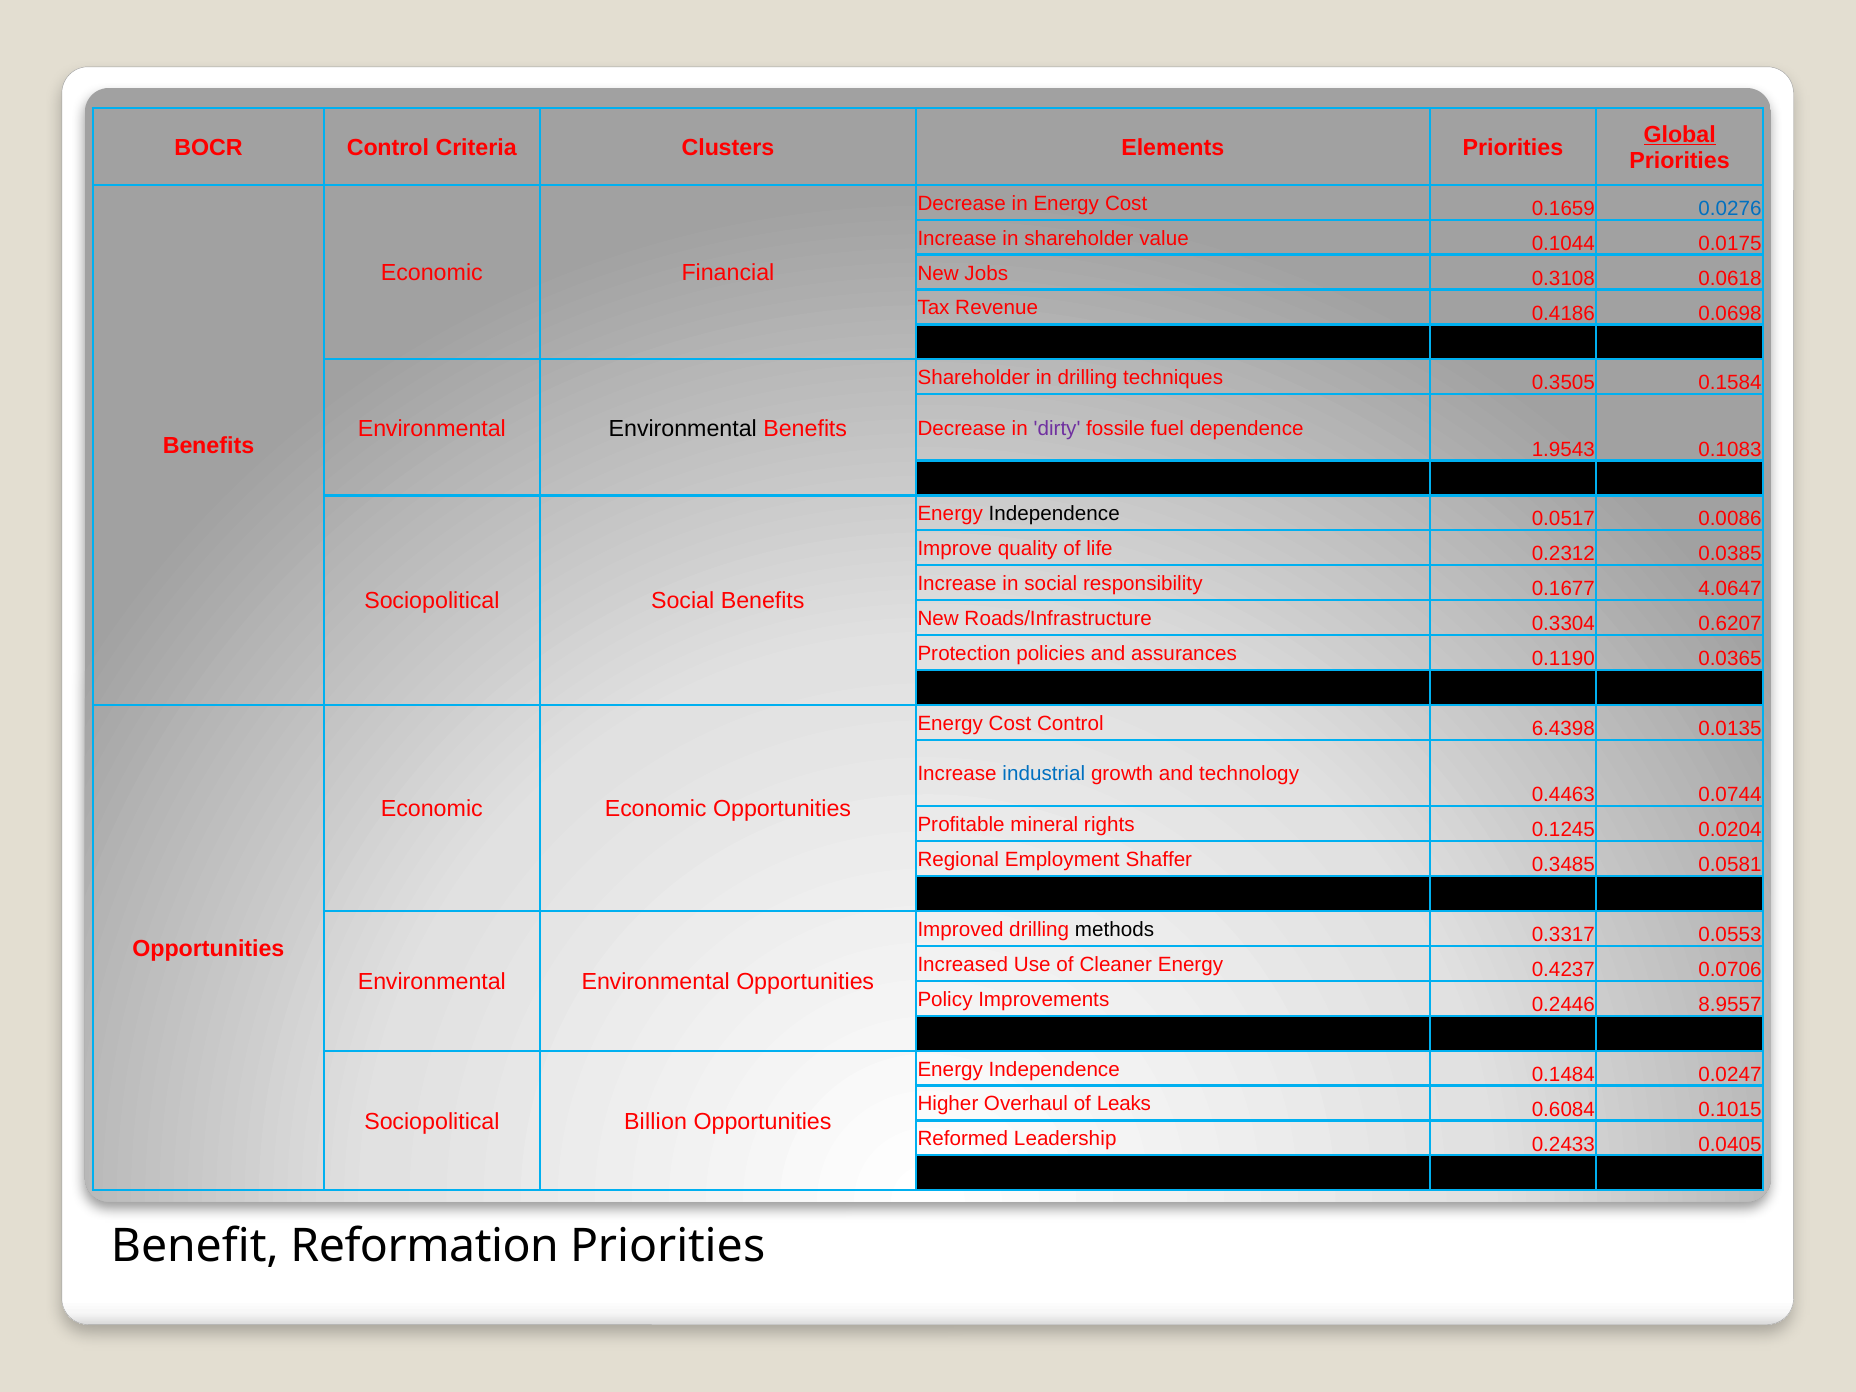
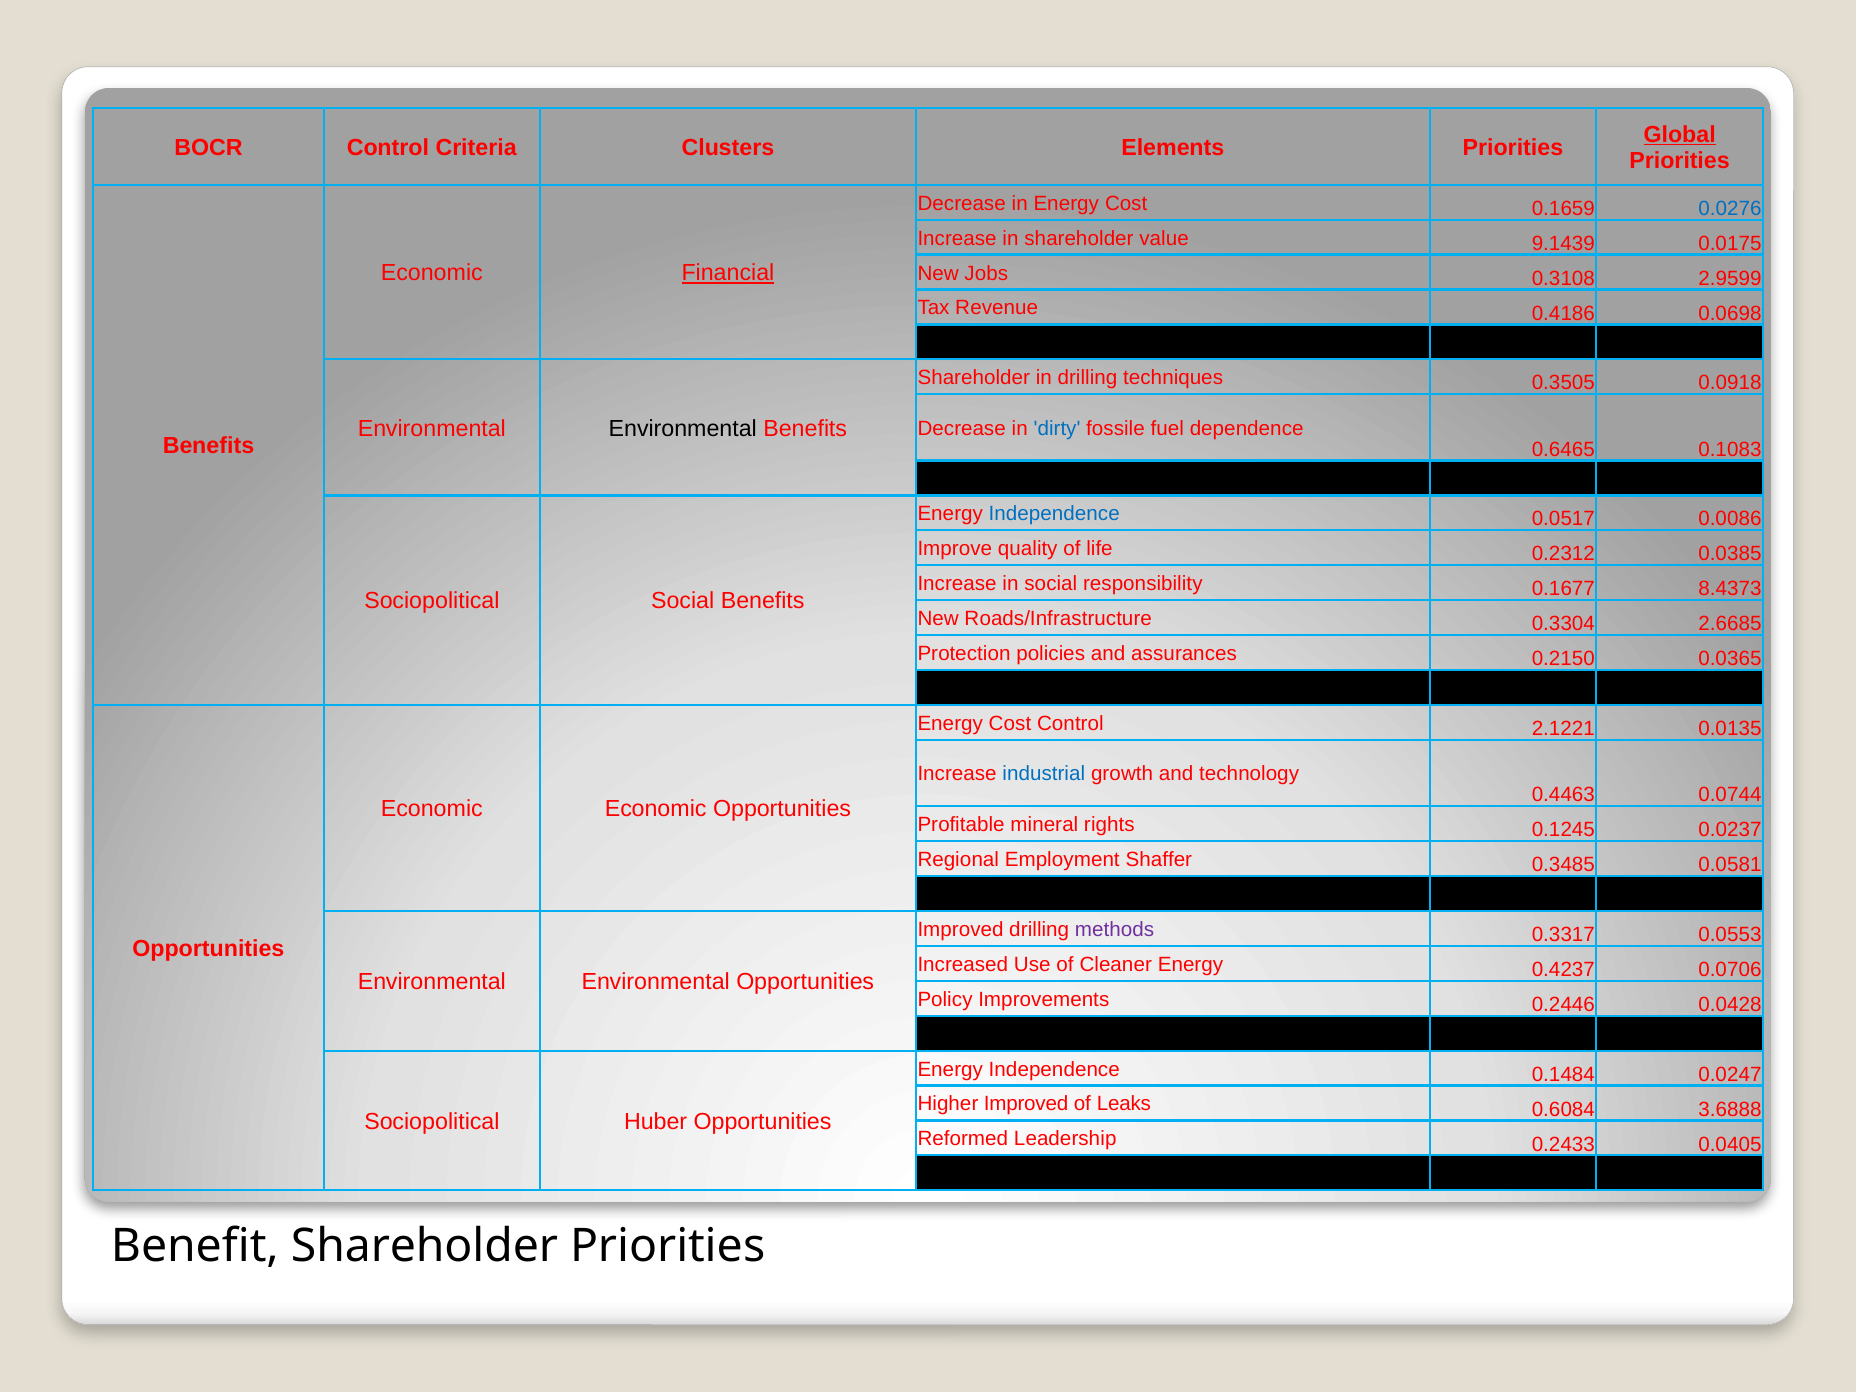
0.1044: 0.1044 -> 9.1439
Financial underline: none -> present
0.0618: 0.0618 -> 2.9599
0.1584: 0.1584 -> 0.0918
dirty colour: purple -> blue
1.9543: 1.9543 -> 0.6465
Independence at (1054, 514) colour: black -> blue
4.0647: 4.0647 -> 8.4373
0.6207: 0.6207 -> 2.6685
0.1190: 0.1190 -> 0.2150
6.4398: 6.4398 -> 2.1221
0.0204: 0.0204 -> 0.0237
methods colour: black -> purple
8.9557: 8.9557 -> 0.0428
Higher Overhaul: Overhaul -> Improved
0.1015: 0.1015 -> 3.6888
Billion: Billion -> Huber
Benefit Reformation: Reformation -> Shareholder
